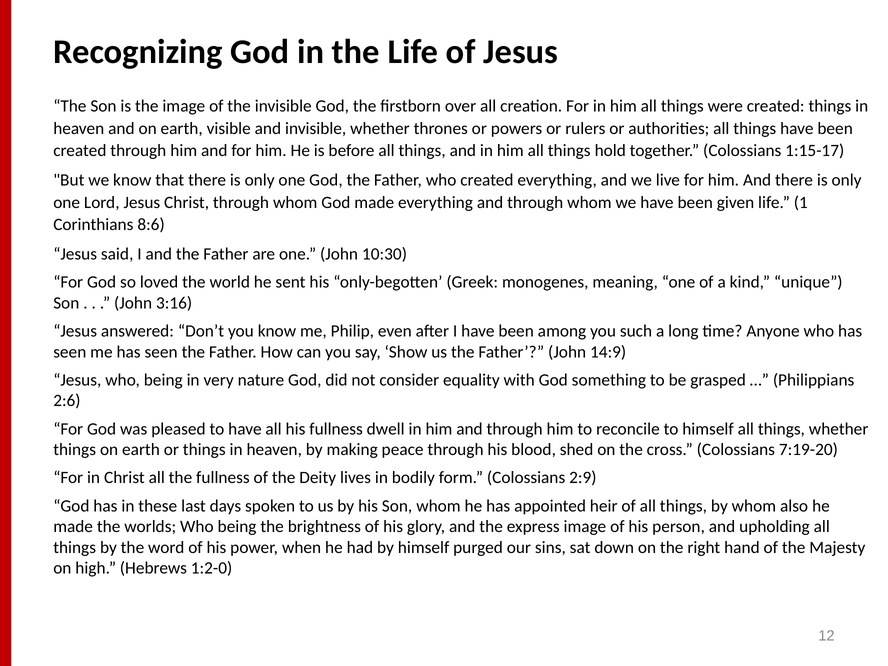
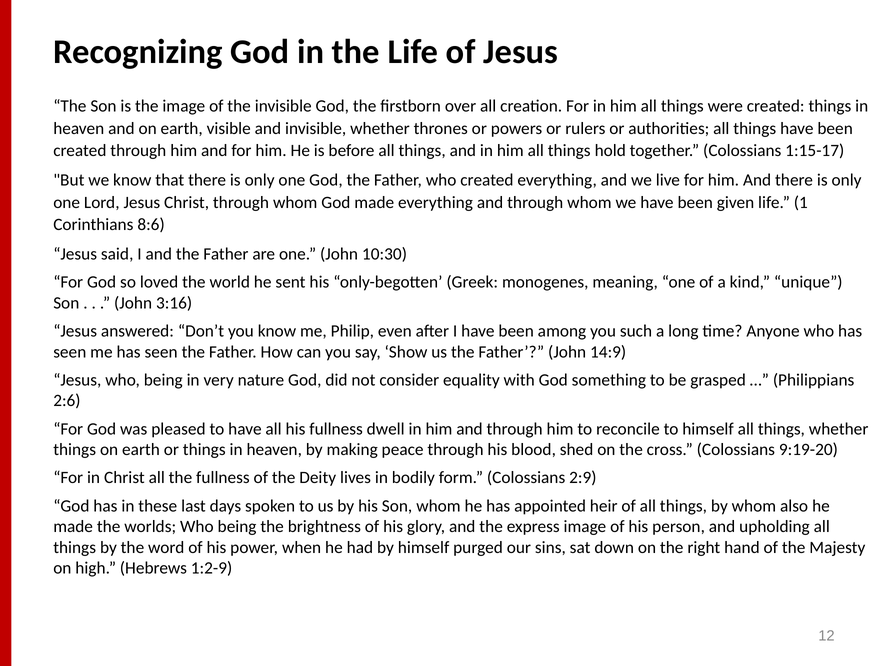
7:19-20: 7:19-20 -> 9:19-20
1:2-0: 1:2-0 -> 1:2-9
